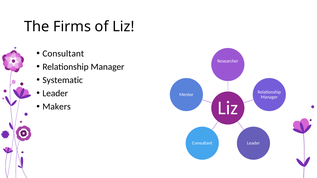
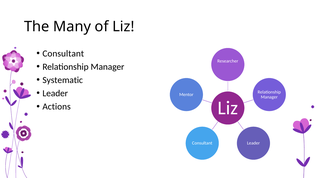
Firms: Firms -> Many
Makers: Makers -> Actions
